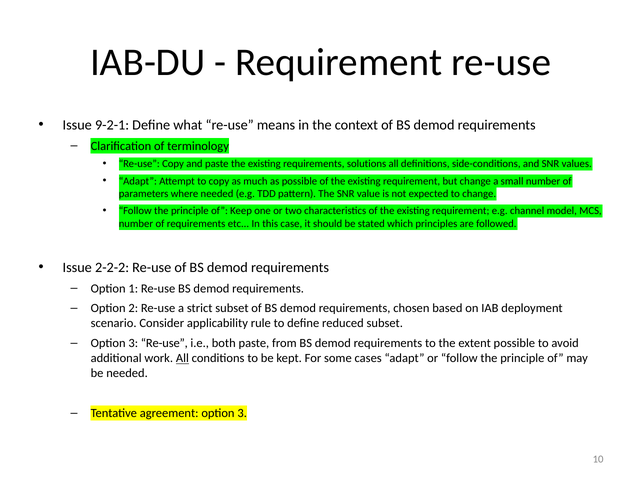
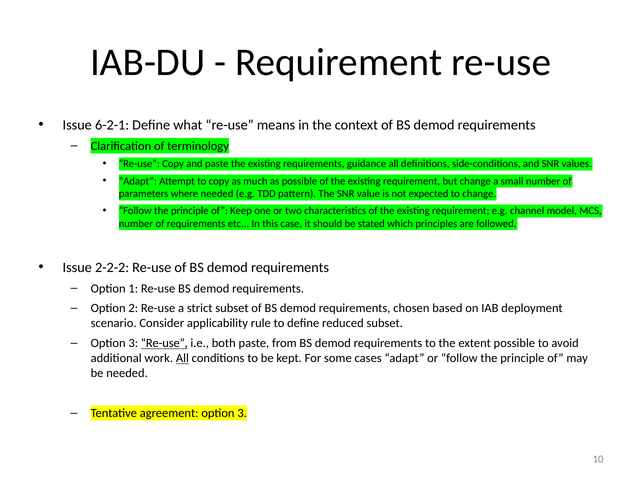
9-2-1: 9-2-1 -> 6-2-1
solutions: solutions -> guidance
Re-use at (164, 344) underline: none -> present
